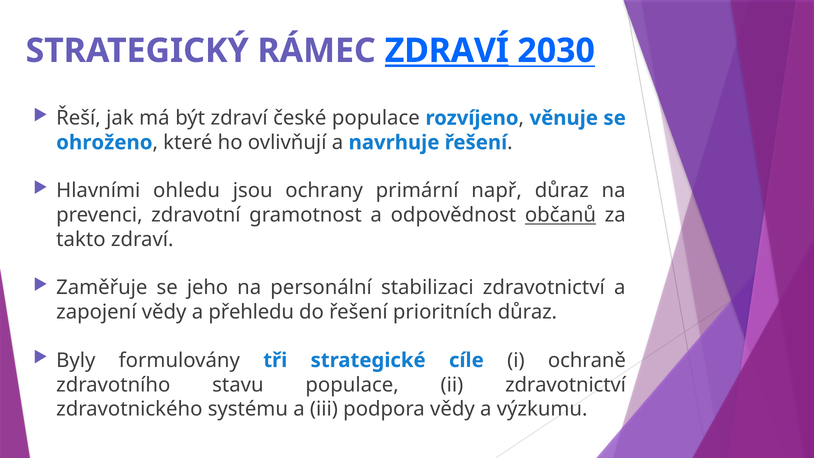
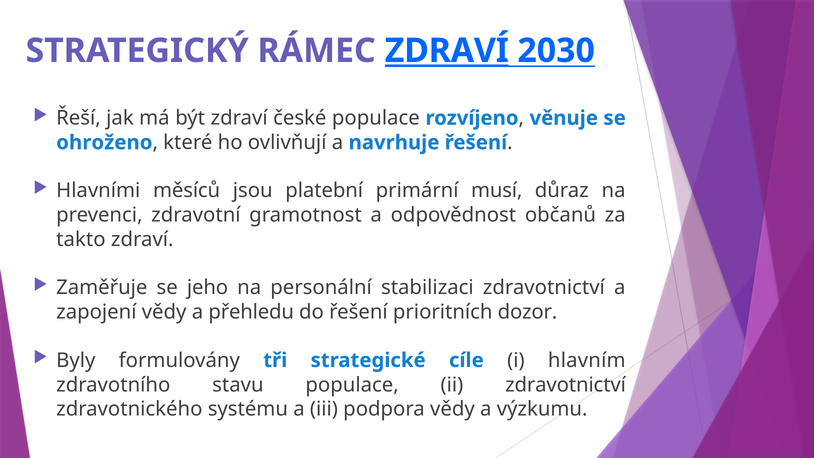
ohledu: ohledu -> měsíců
ochrany: ochrany -> platební
např: např -> musí
občanů underline: present -> none
prioritních důraz: důraz -> dozor
ochraně: ochraně -> hlavním
